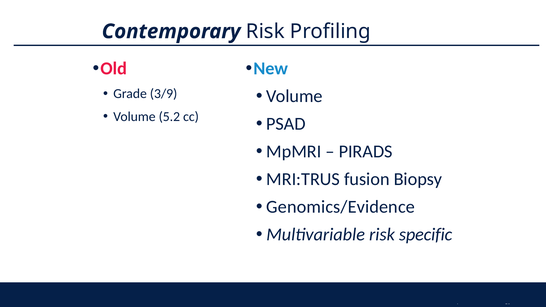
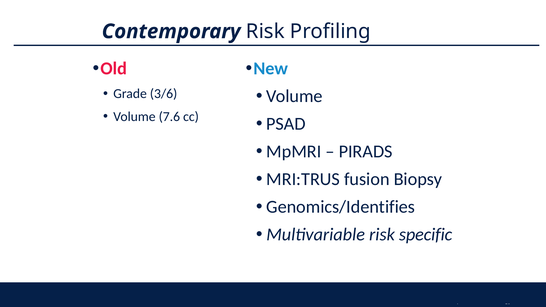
3/9: 3/9 -> 3/6
5.2: 5.2 -> 7.6
Genomics/Evidence: Genomics/Evidence -> Genomics/Identifies
